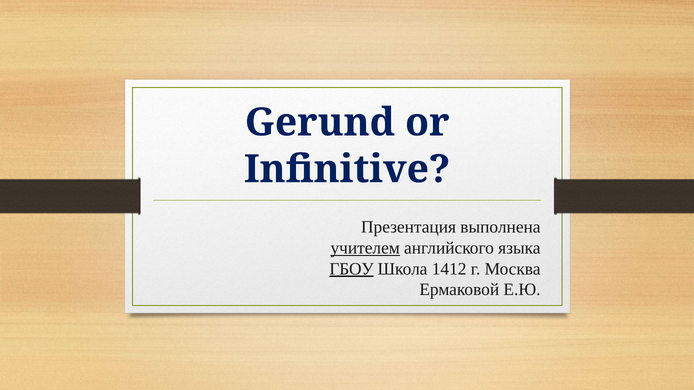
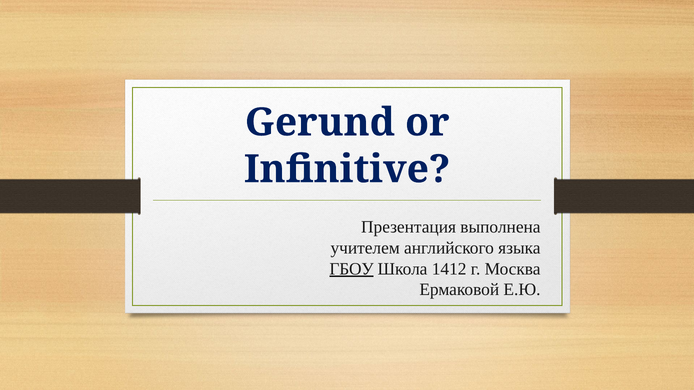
учителем underline: present -> none
